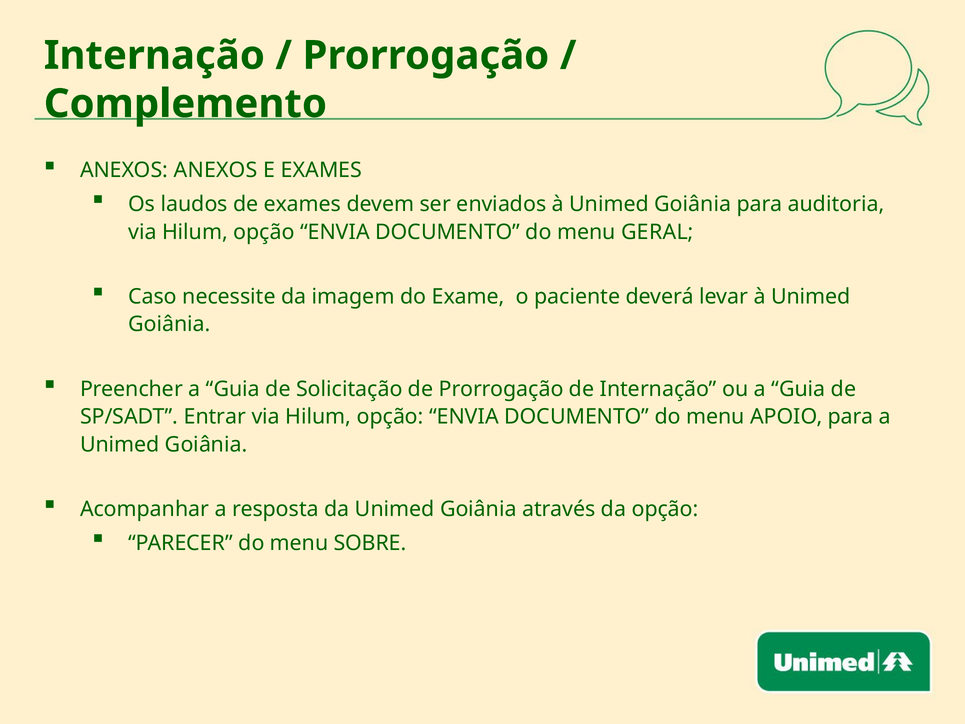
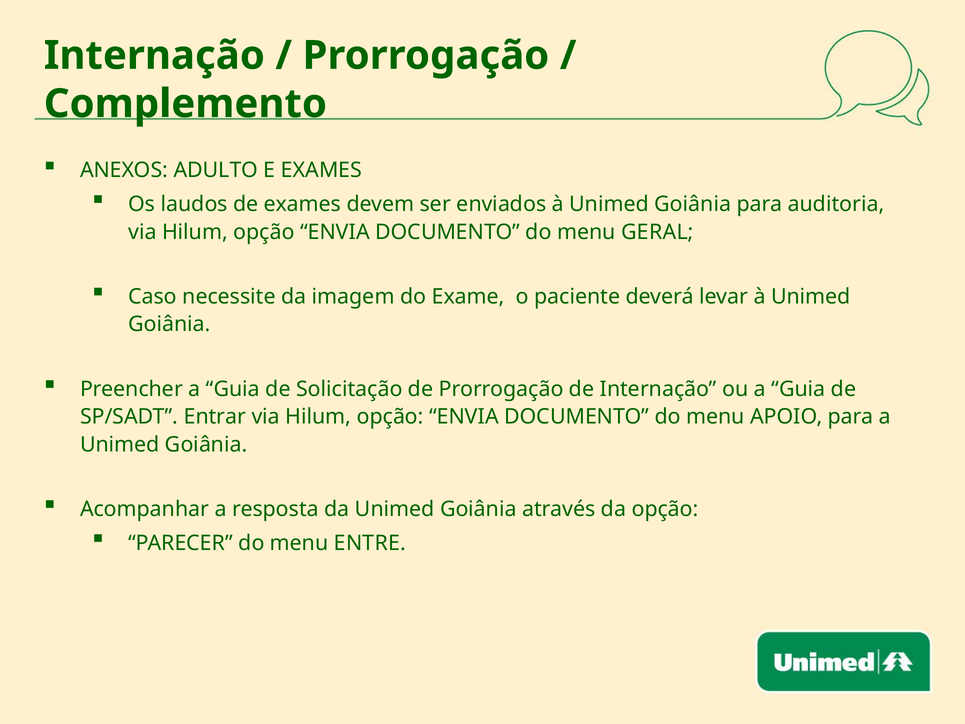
ANEXOS ANEXOS: ANEXOS -> ADULTO
SOBRE: SOBRE -> ENTRE
